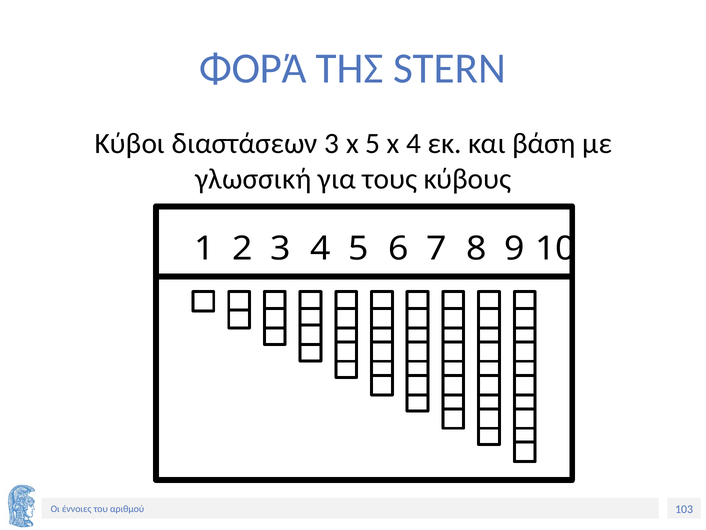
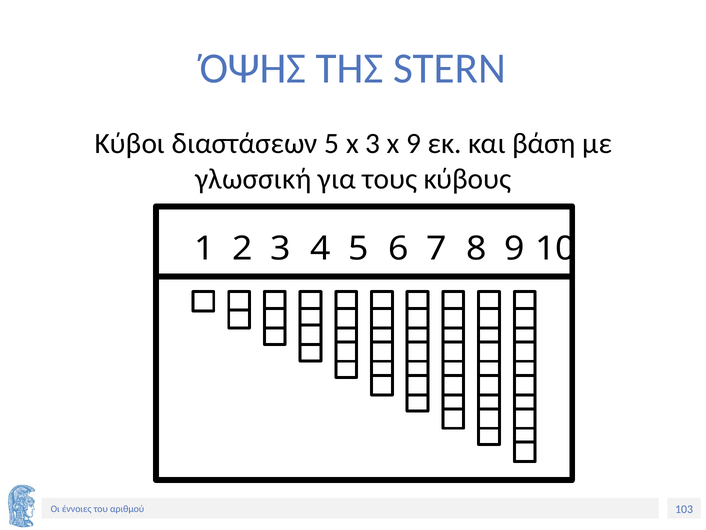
ΦΟΡΆ: ΦΟΡΆ -> ΌΨΗΣ
διαστάσεων 3: 3 -> 5
x 5: 5 -> 3
x 4: 4 -> 9
